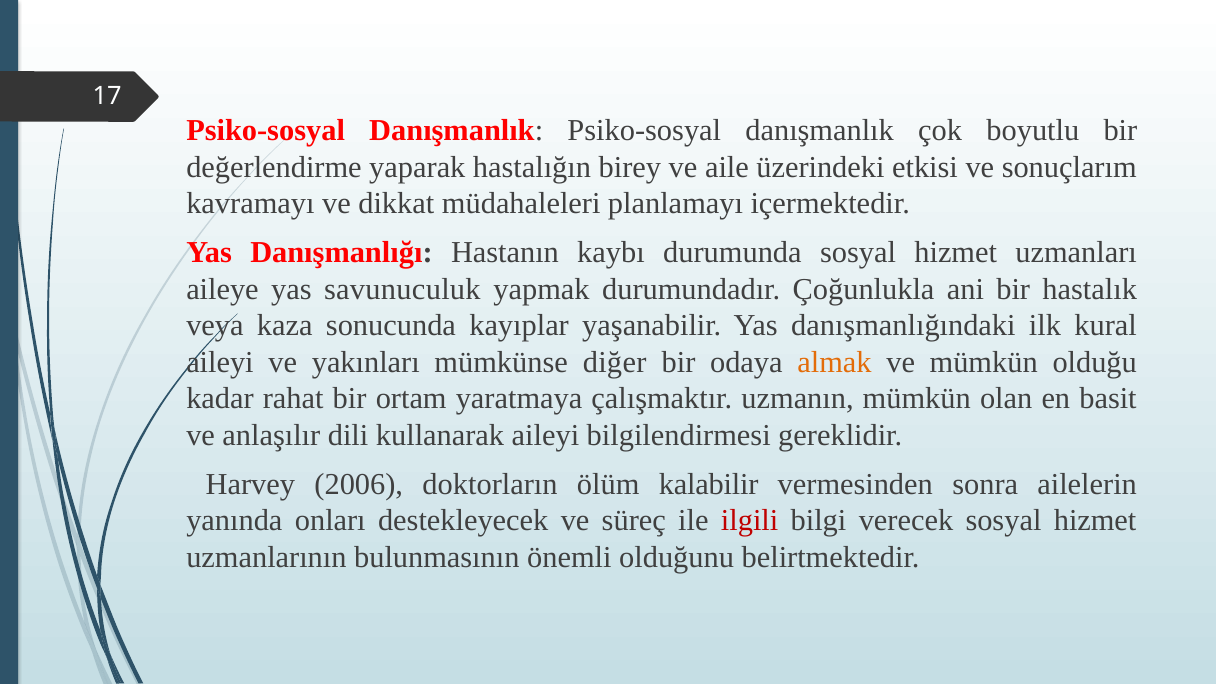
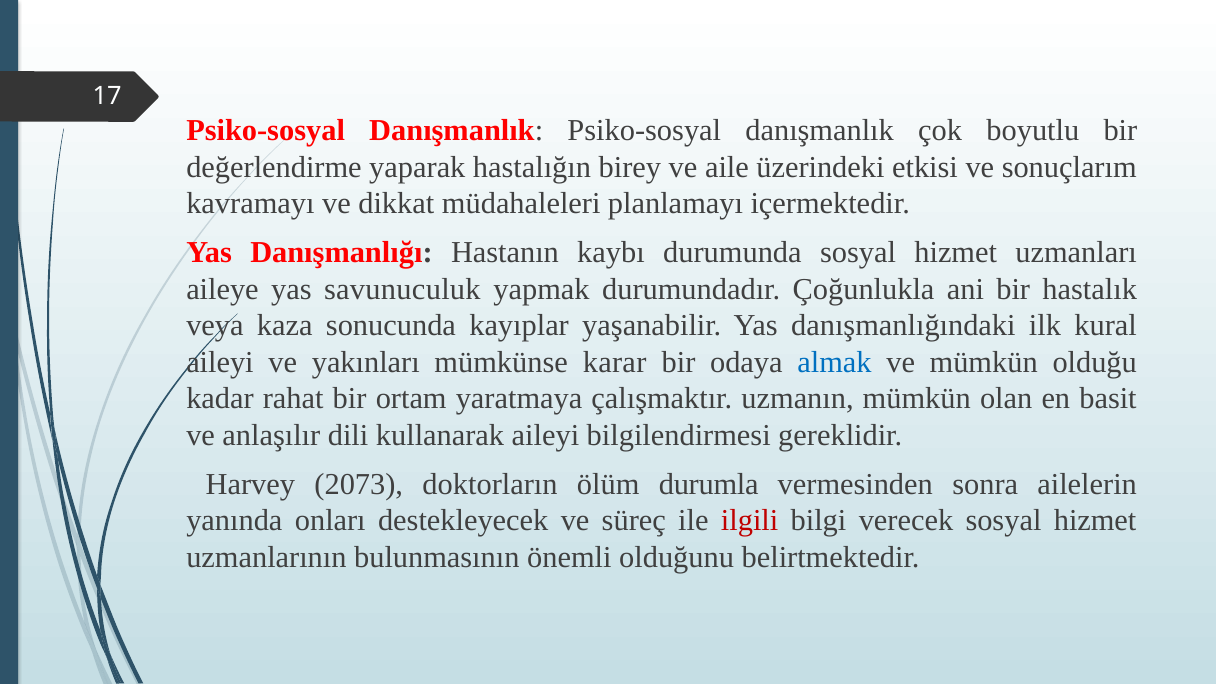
diğer: diğer -> karar
almak colour: orange -> blue
2006: 2006 -> 2073
kalabilir: kalabilir -> durumla
